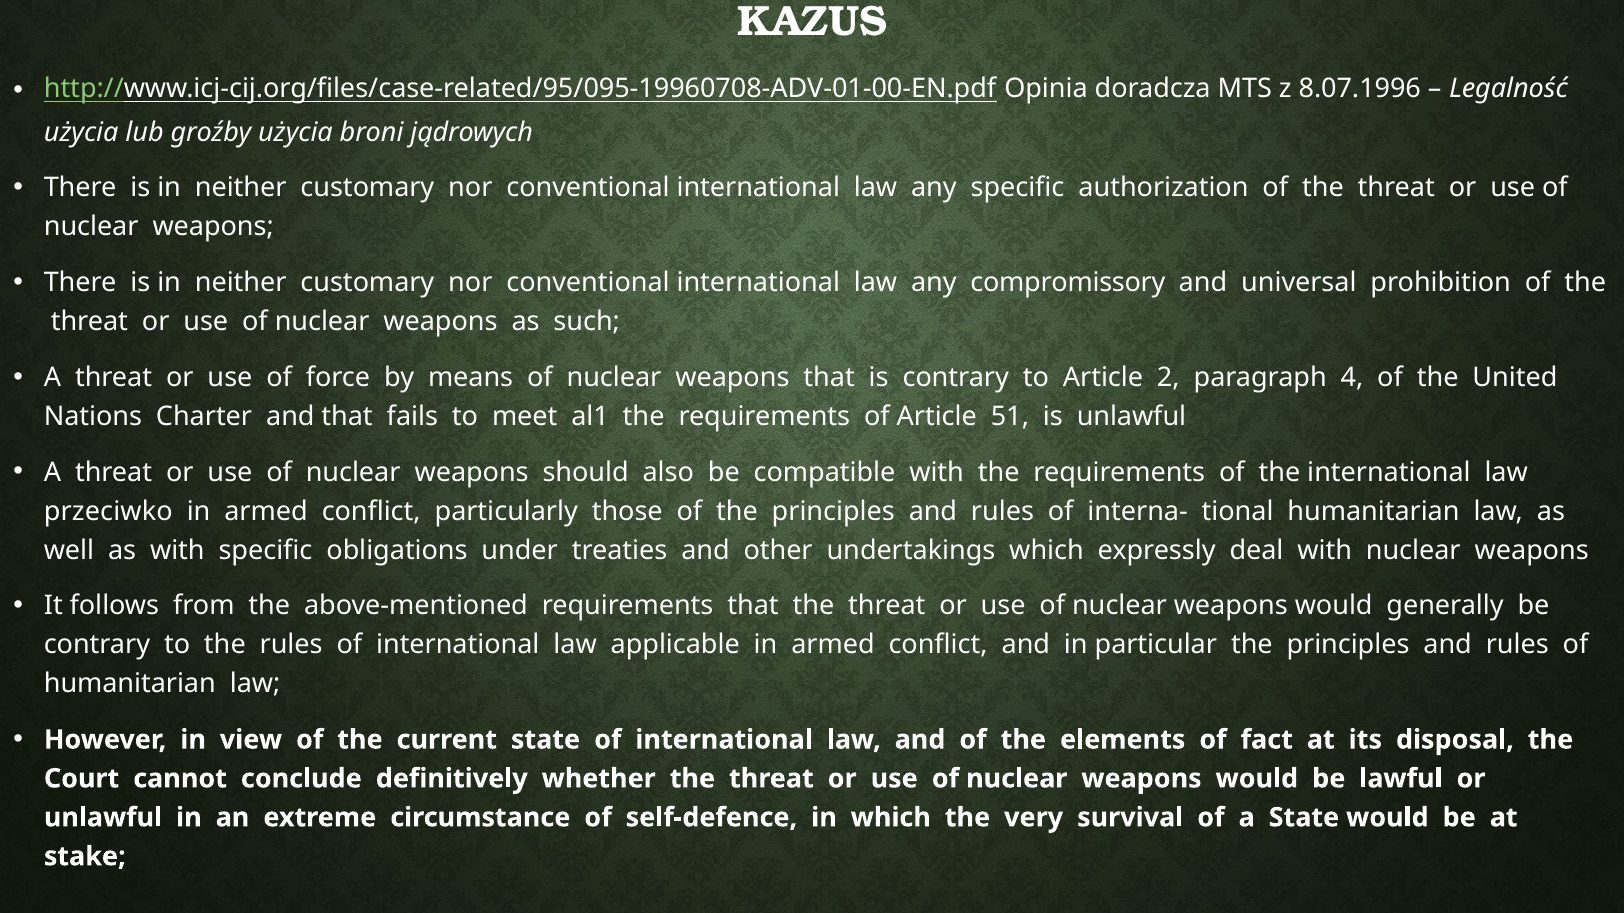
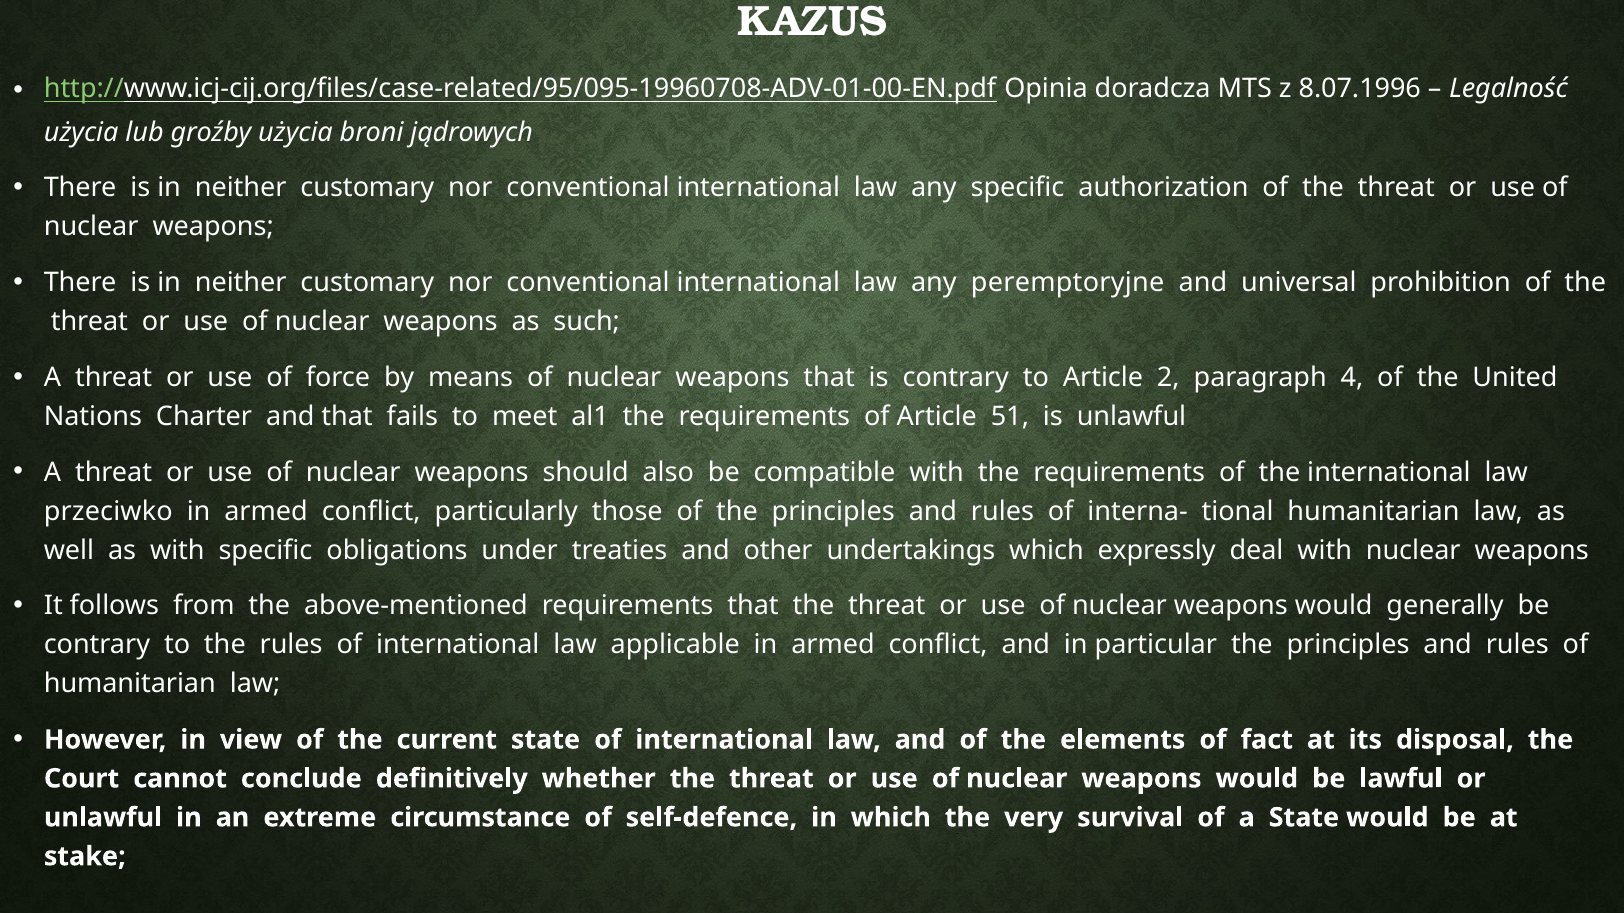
compromissory: compromissory -> peremptoryjne
